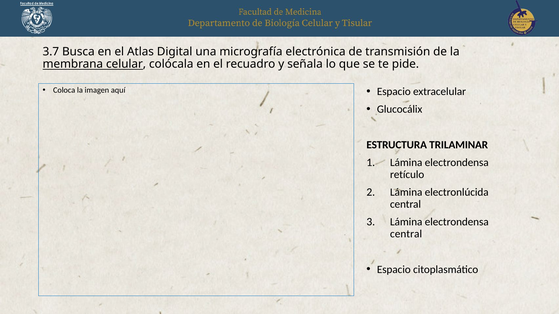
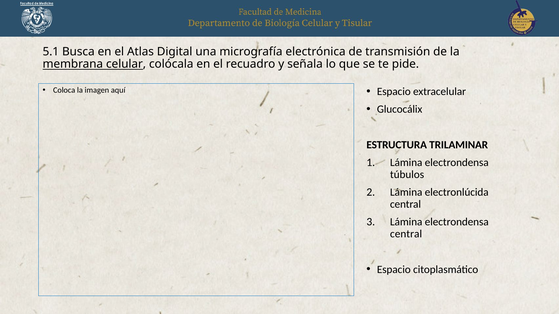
3.7: 3.7 -> 5.1
retículo: retículo -> túbulos
